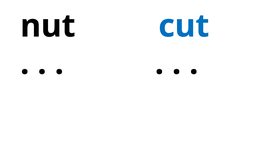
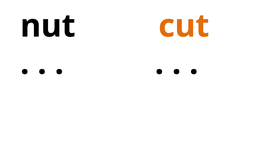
cut colour: blue -> orange
